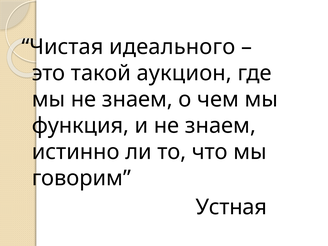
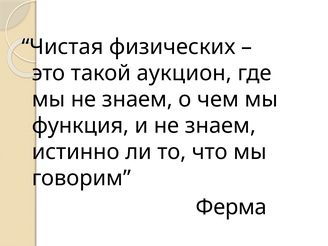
идеального: идеального -> физических
Устная: Устная -> Ферма
